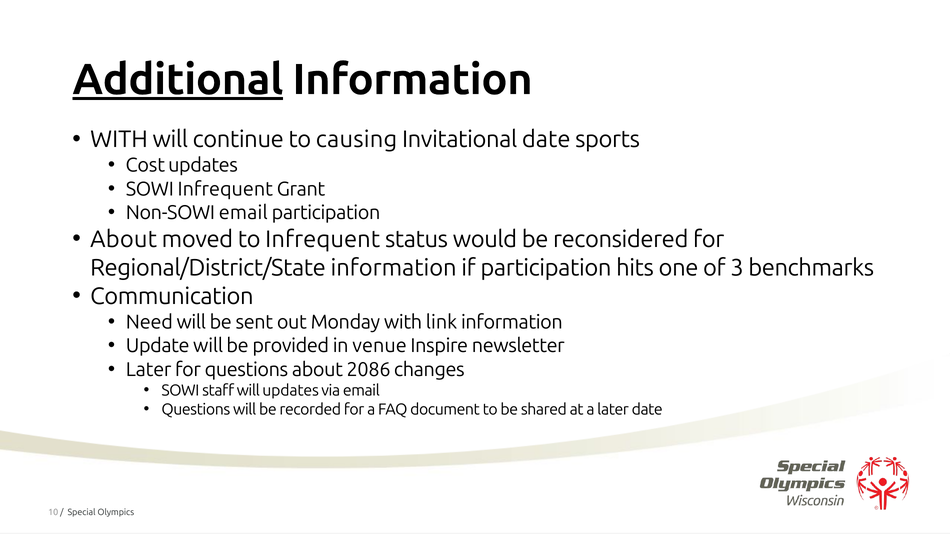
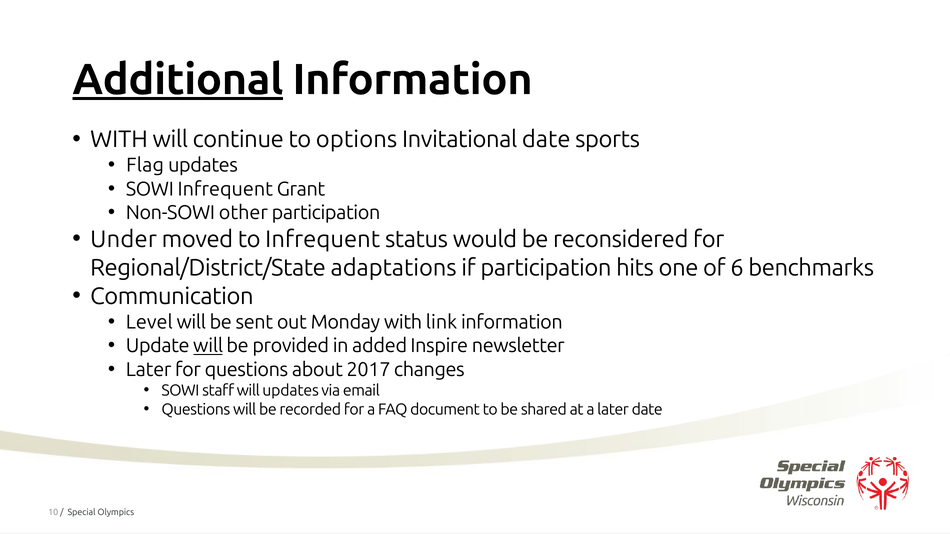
causing: causing -> options
Cost: Cost -> Flag
Non-SOWI email: email -> other
About at (124, 239): About -> Under
Regional/District/State information: information -> adaptations
3: 3 -> 6
Need: Need -> Level
will at (208, 346) underline: none -> present
venue: venue -> added
2086: 2086 -> 2017
